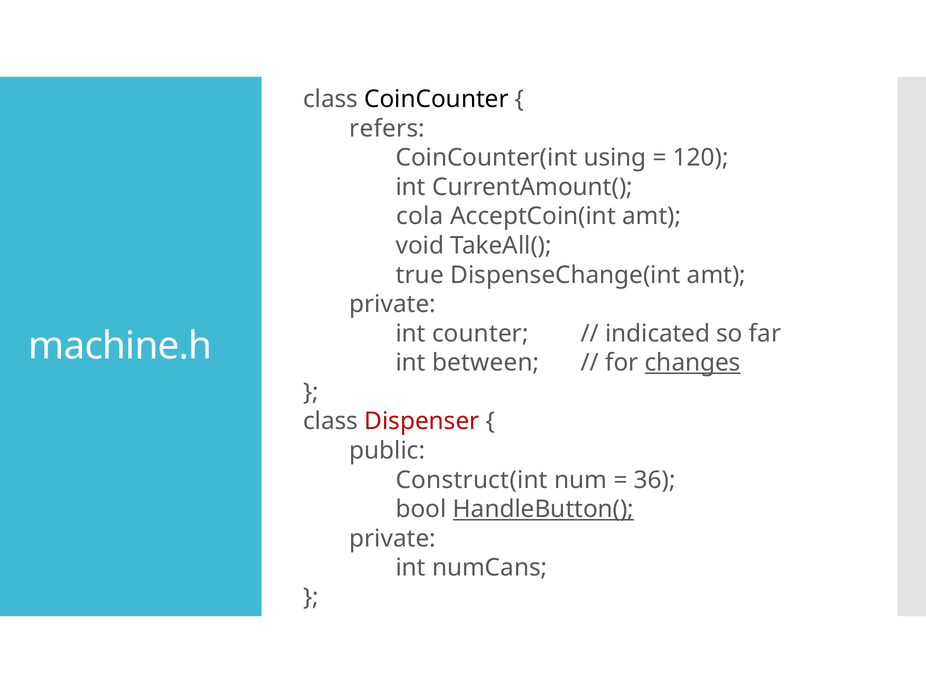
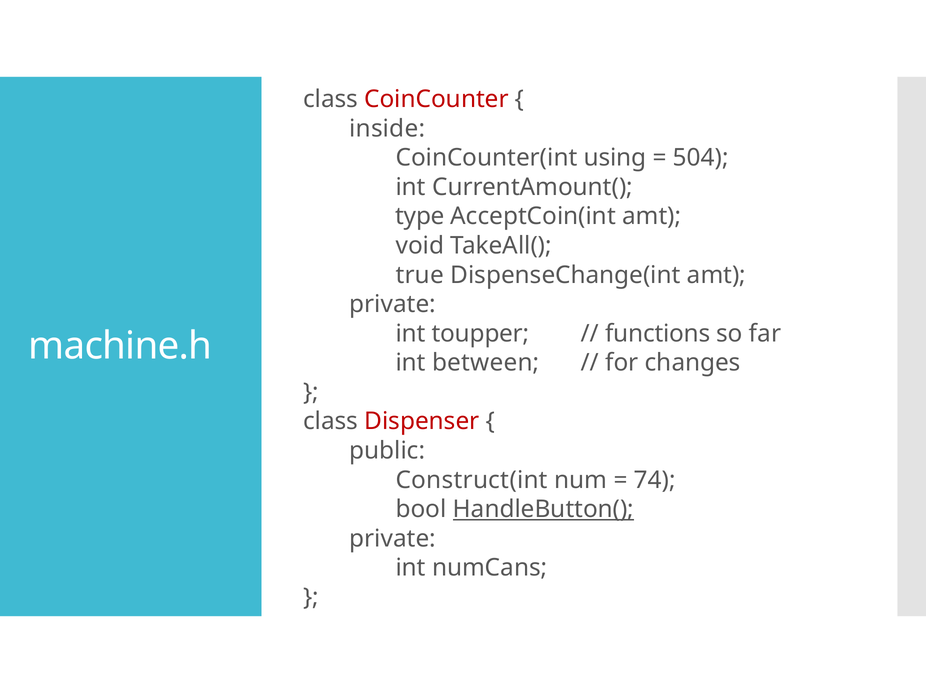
CoinCounter colour: black -> red
refers: refers -> inside
120: 120 -> 504
cola: cola -> type
counter: counter -> toupper
indicated: indicated -> functions
changes underline: present -> none
36: 36 -> 74
